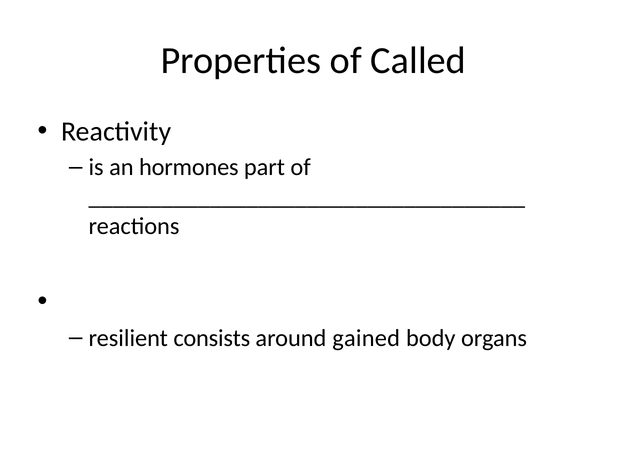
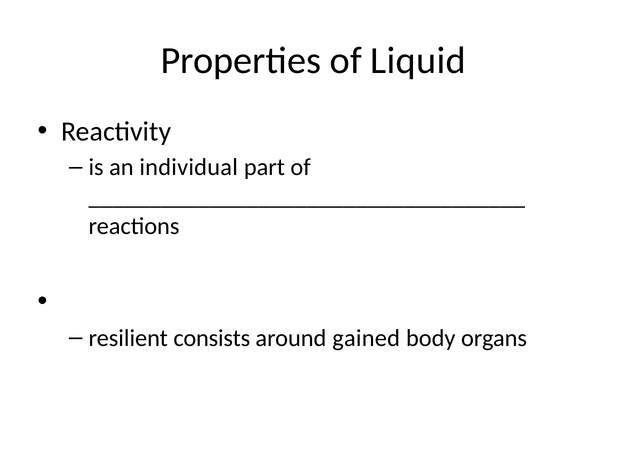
Called: Called -> Liquid
hormones: hormones -> individual
